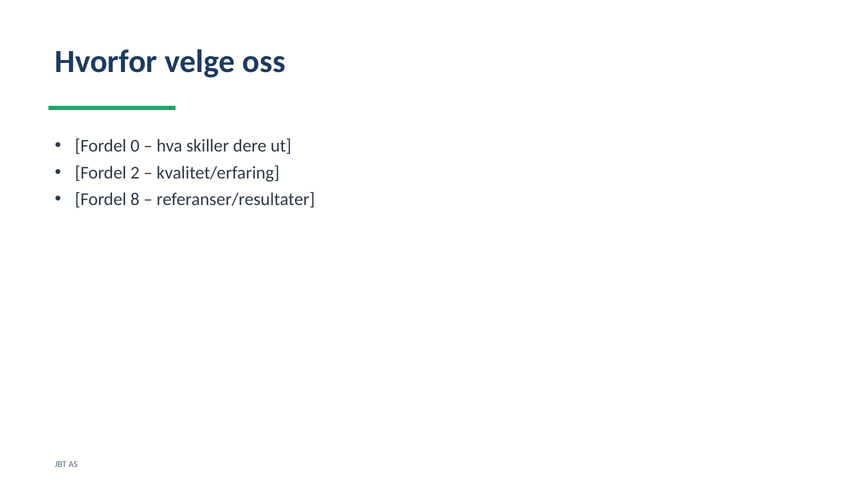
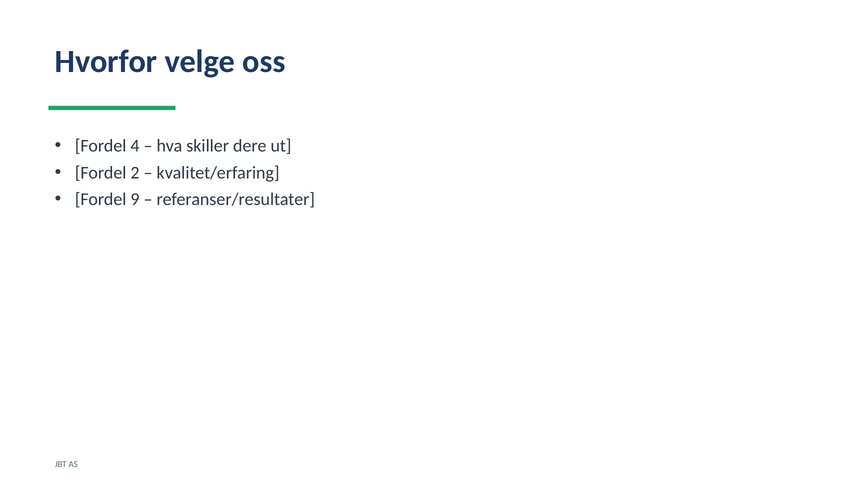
0: 0 -> 4
8: 8 -> 9
